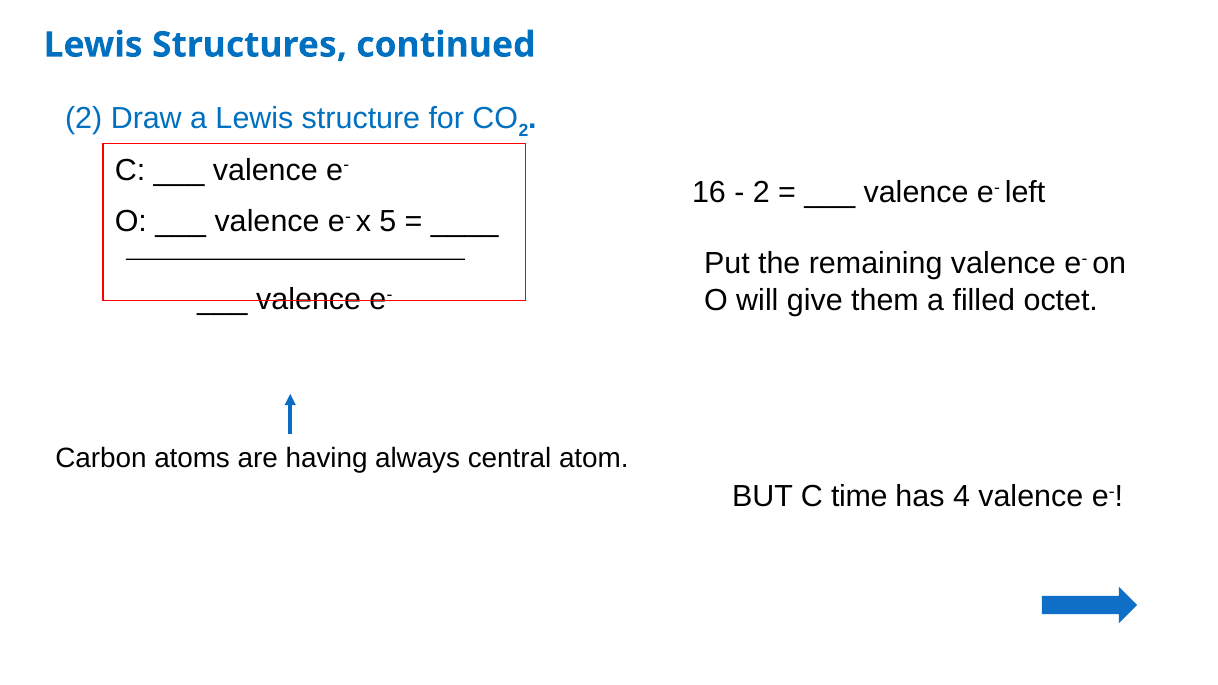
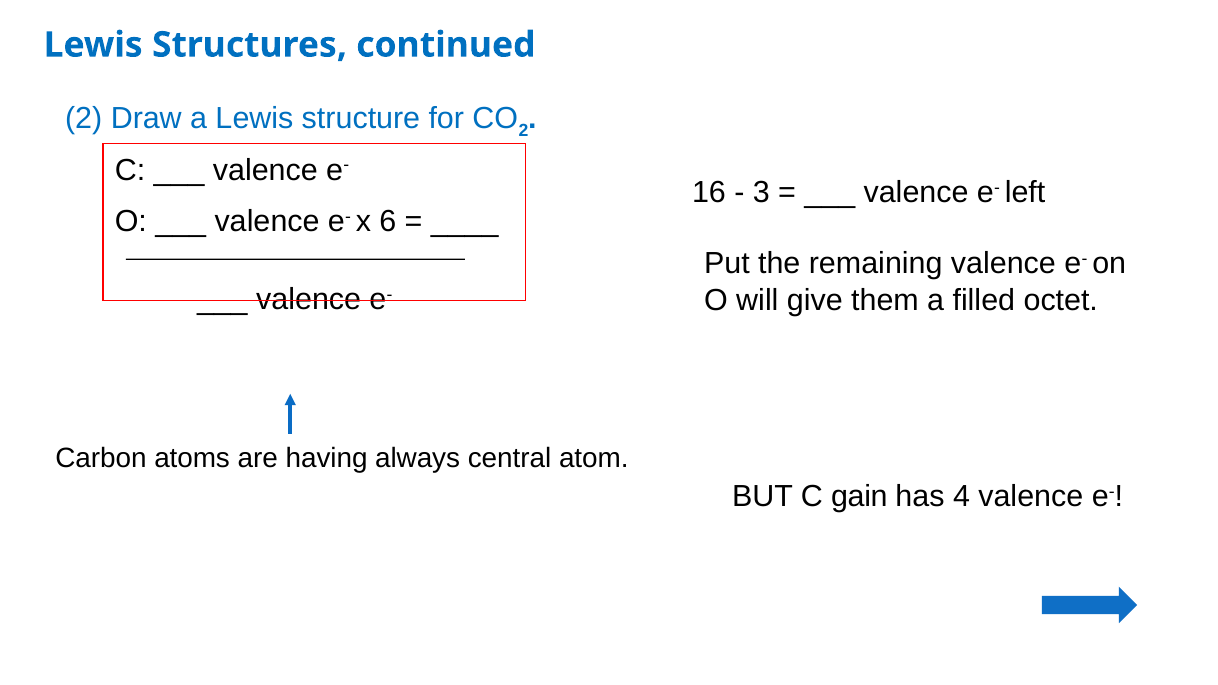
2 at (761, 192): 2 -> 3
5: 5 -> 6
time: time -> gain
